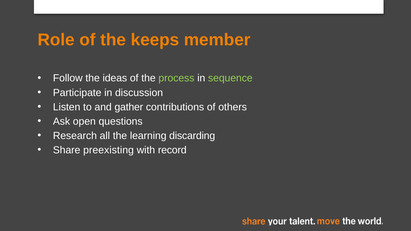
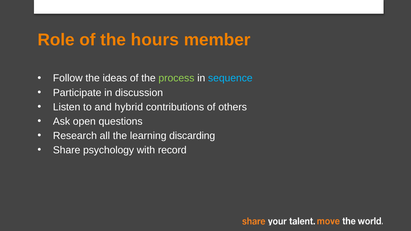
keeps: keeps -> hours
sequence colour: light green -> light blue
gather: gather -> hybrid
preexisting: preexisting -> psychology
